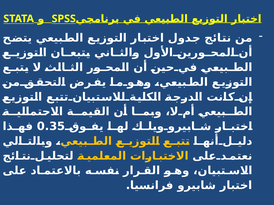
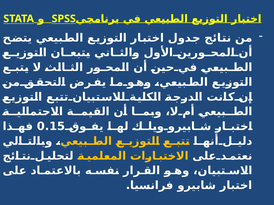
0.35: 0.35 -> 0.15
